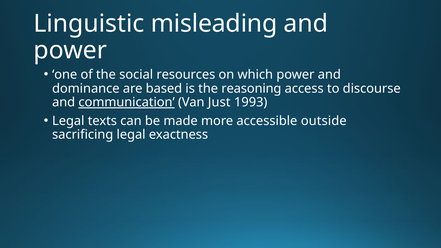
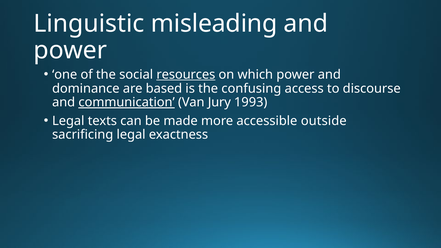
resources underline: none -> present
reasoning: reasoning -> confusing
Just: Just -> Jury
